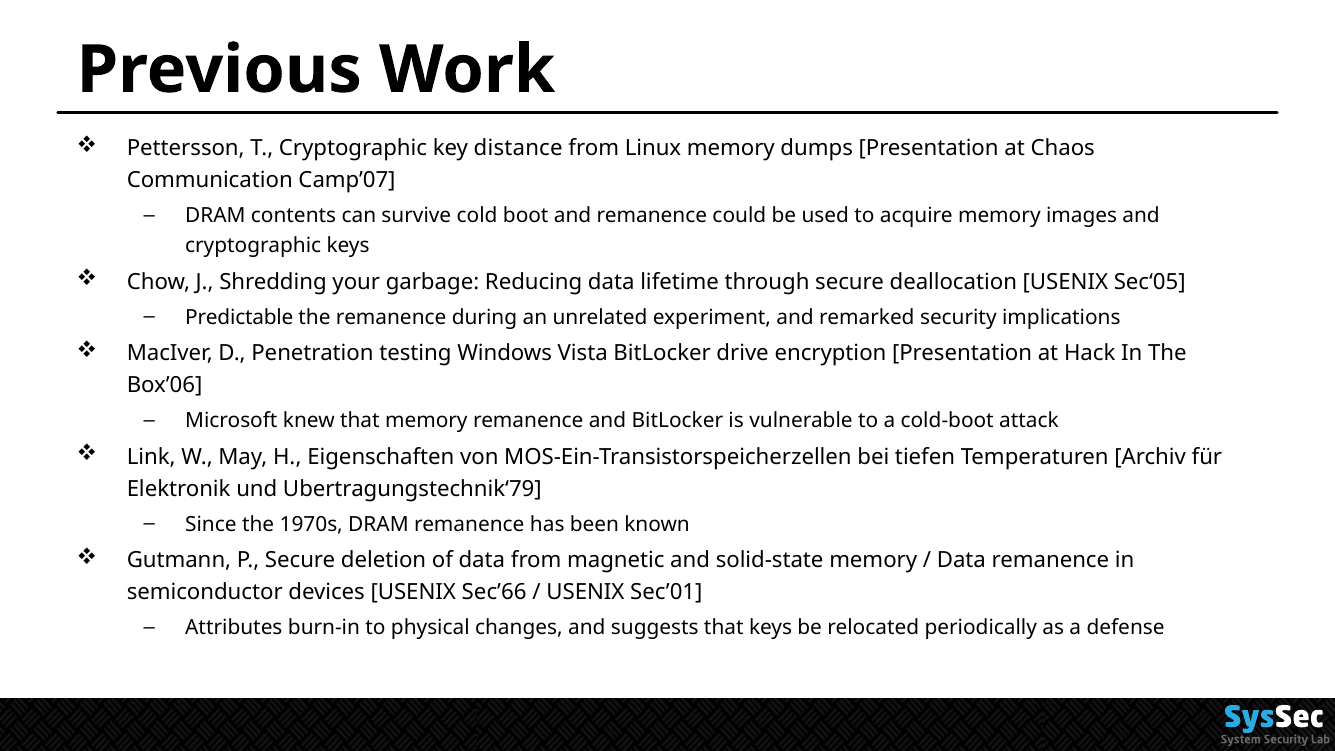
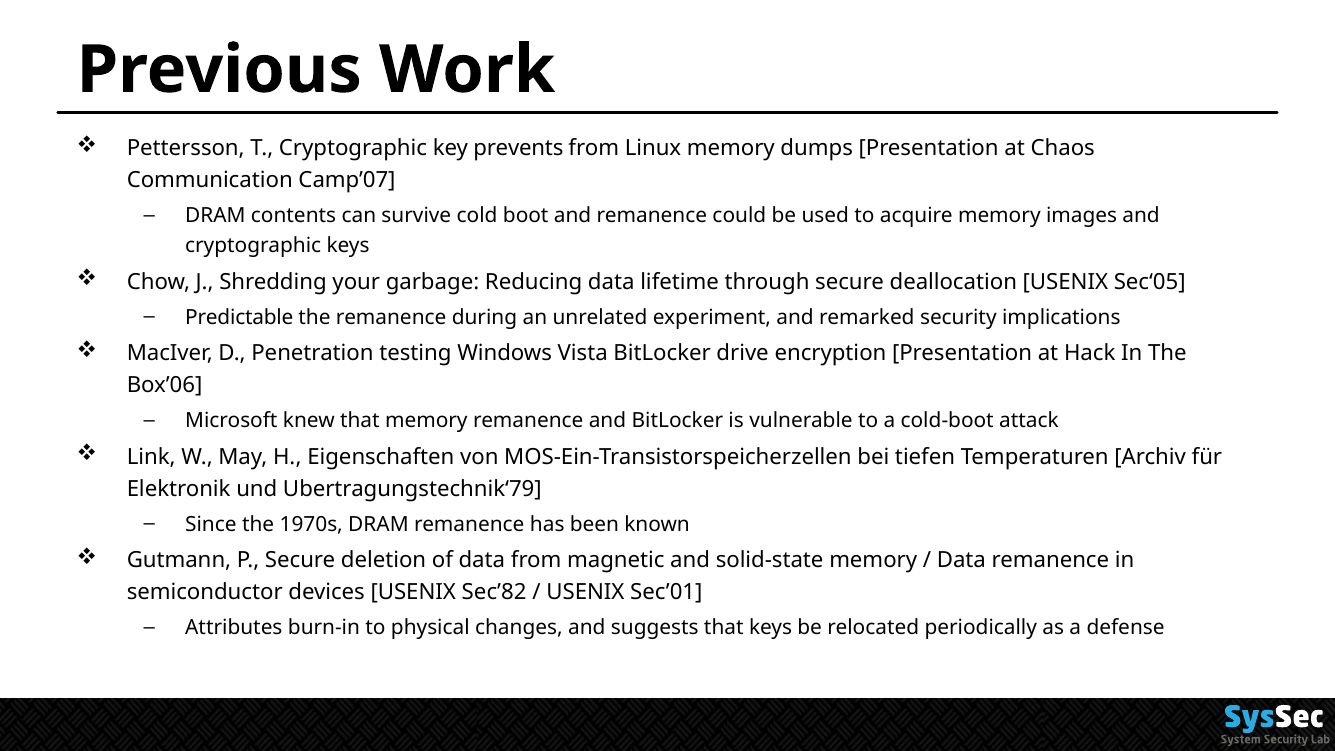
distance: distance -> prevents
Sec’66: Sec’66 -> Sec’82
